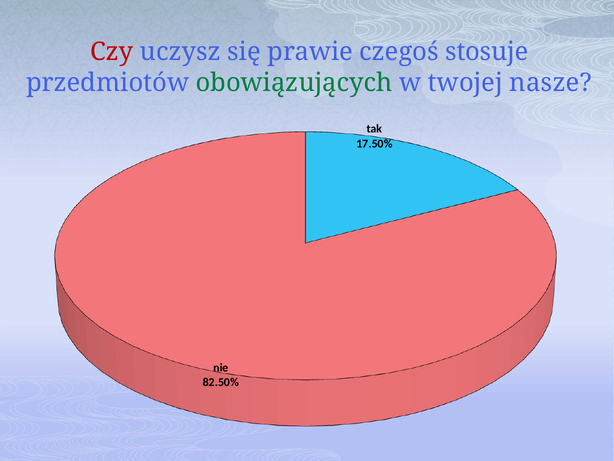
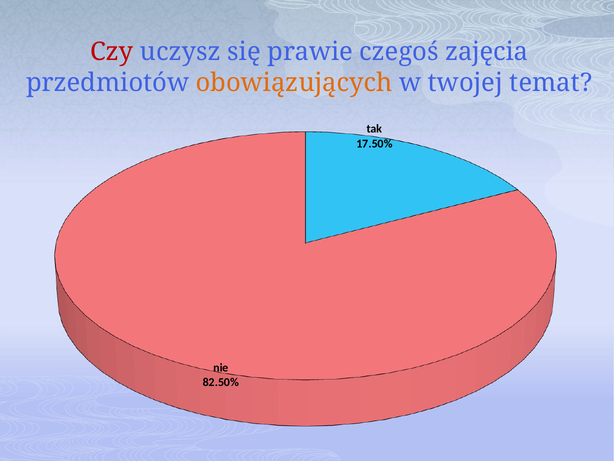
stosuje: stosuje -> zajęcia
obowiązujących colour: green -> orange
nasze: nasze -> temat
